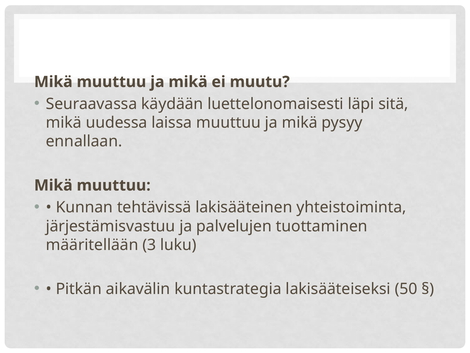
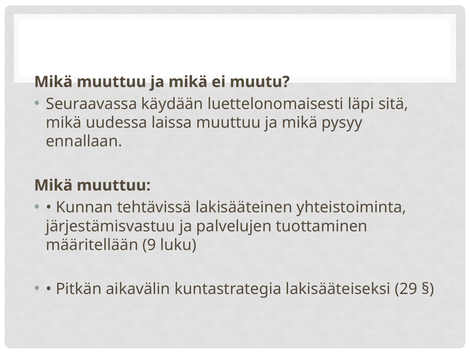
3: 3 -> 9
50: 50 -> 29
